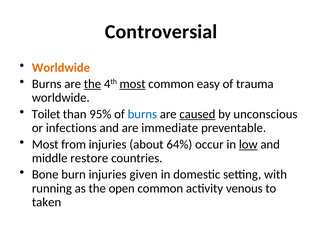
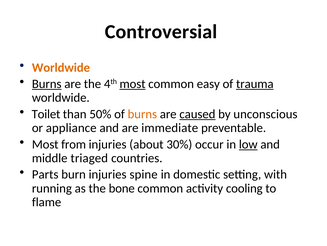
Burns at (47, 84) underline: none -> present
the at (92, 84) underline: present -> none
trauma underline: none -> present
95%: 95% -> 50%
burns at (142, 114) colour: blue -> orange
infections: infections -> appliance
64%: 64% -> 30%
restore: restore -> triaged
Bone: Bone -> Parts
given: given -> spine
open: open -> bone
venous: venous -> cooling
taken: taken -> flame
